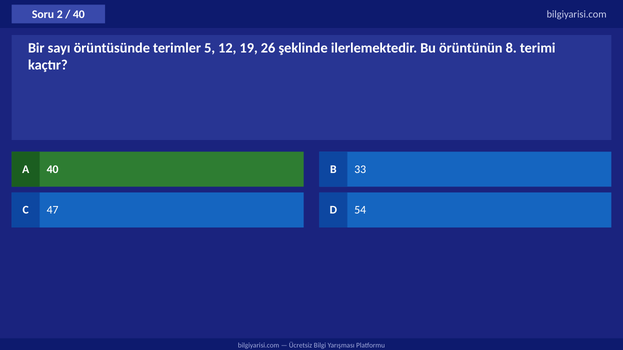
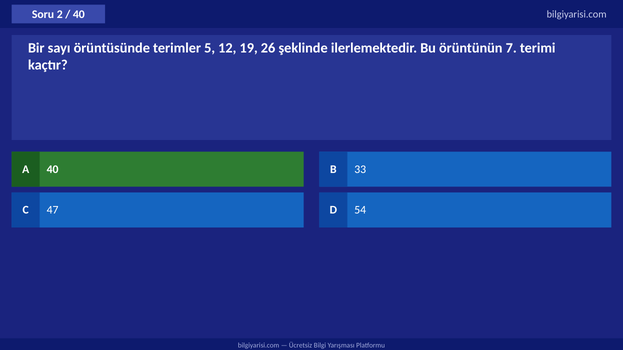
8: 8 -> 7
